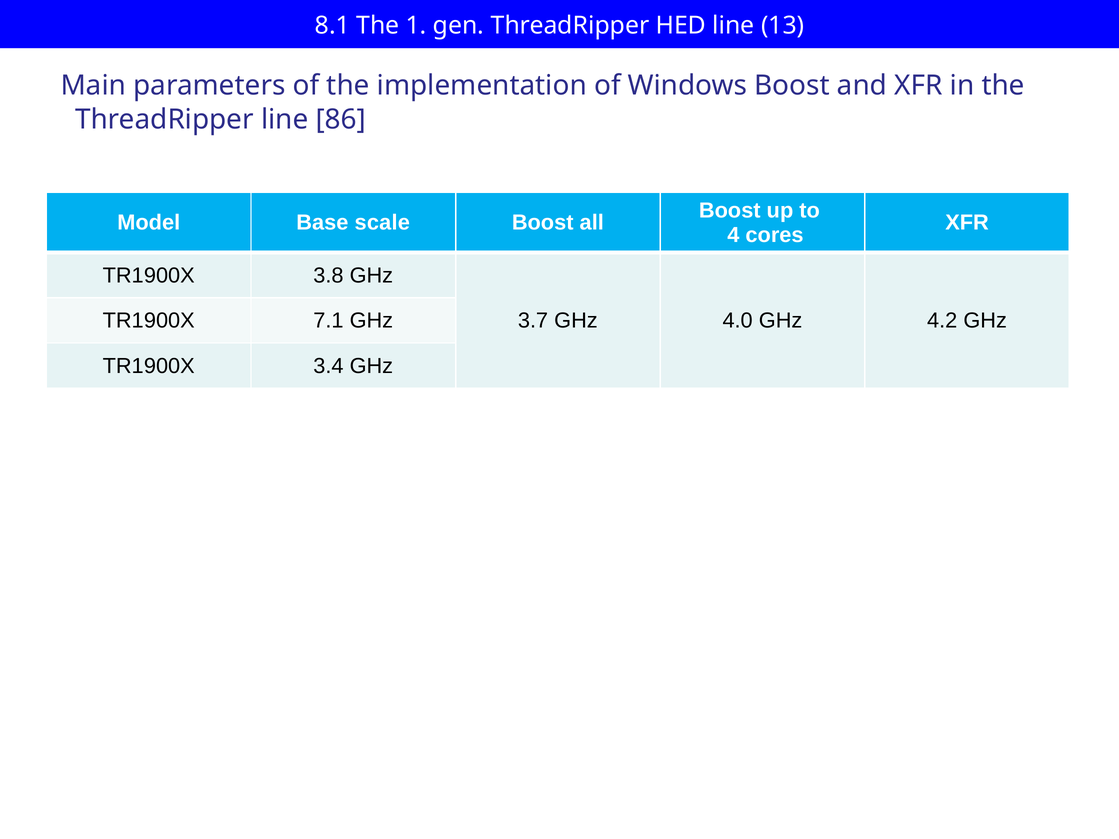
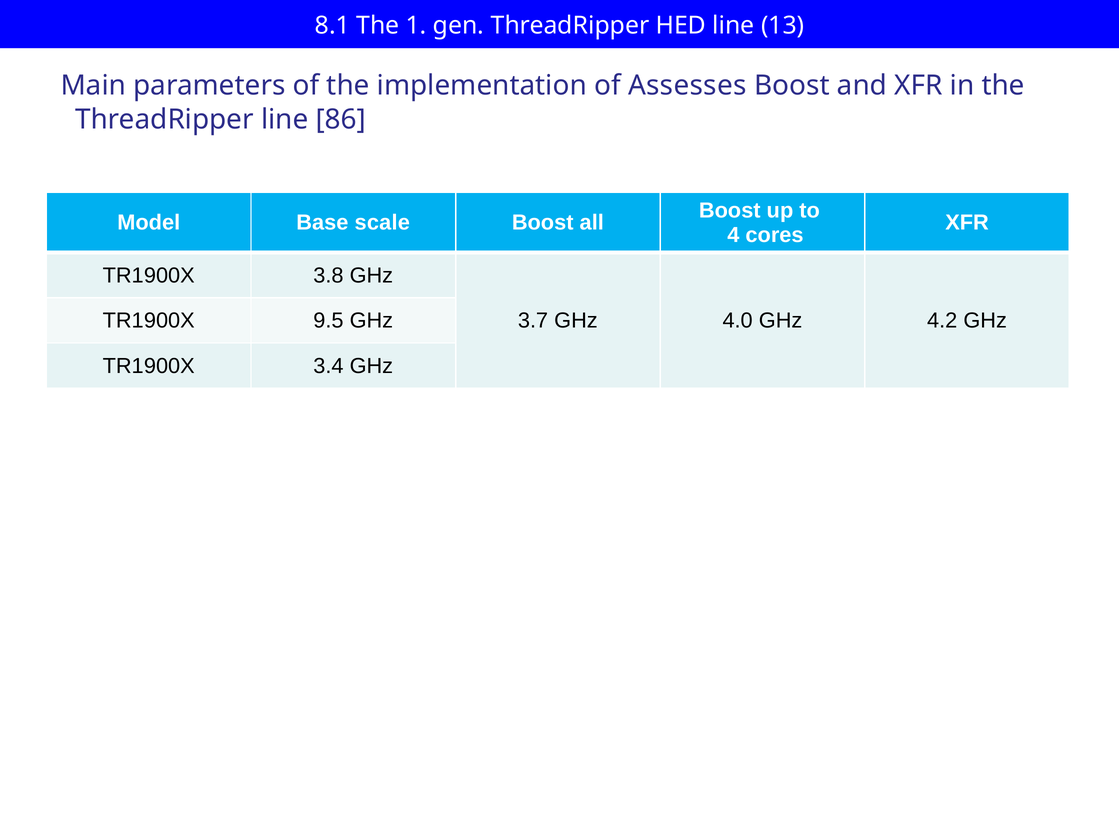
Windows: Windows -> Assesses
7.1: 7.1 -> 9.5
